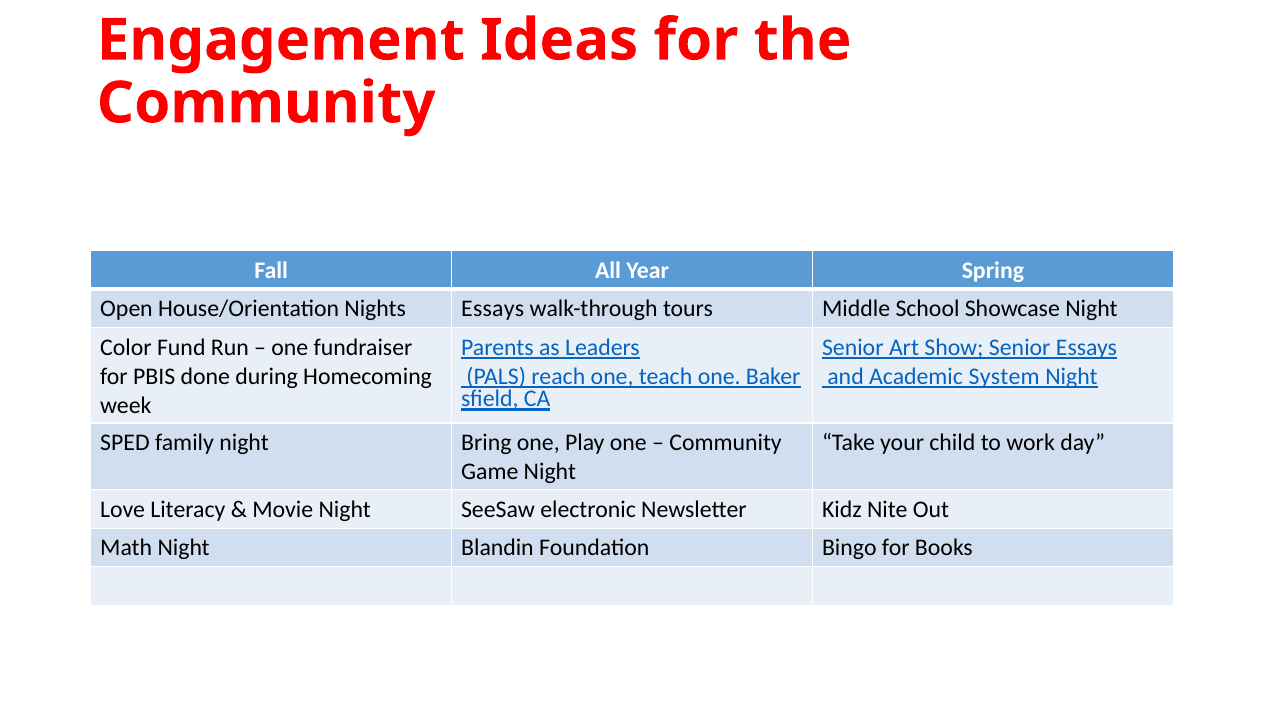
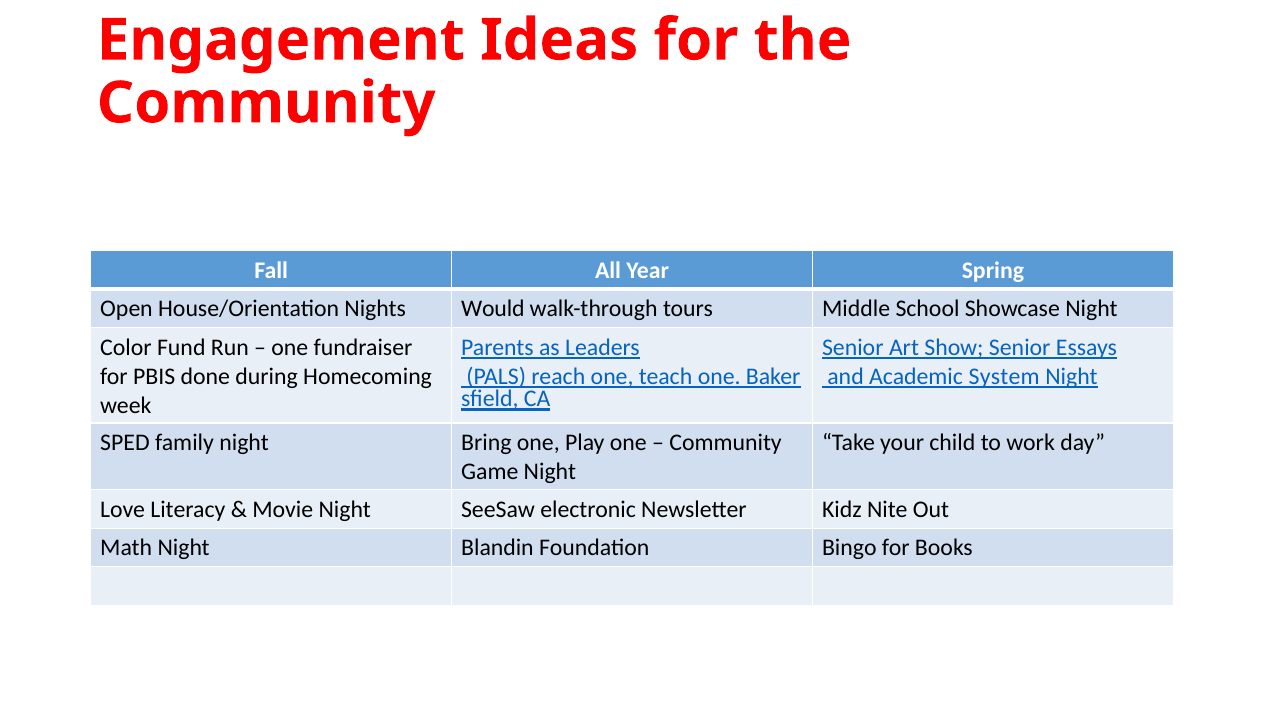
Nights Essays: Essays -> Would
